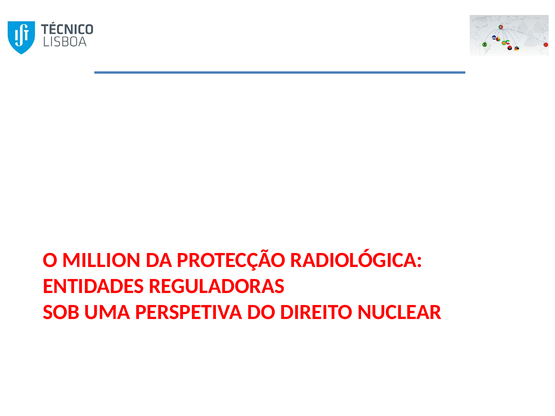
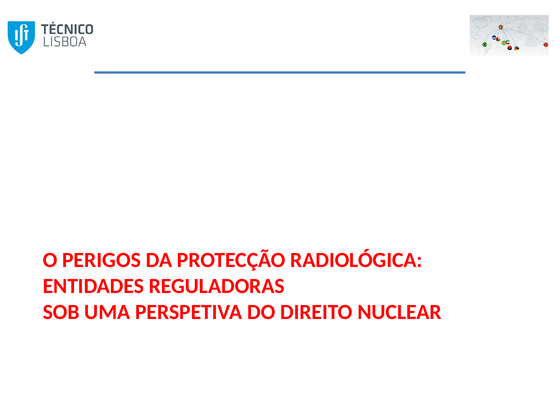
MILLION: MILLION -> PERIGOS
